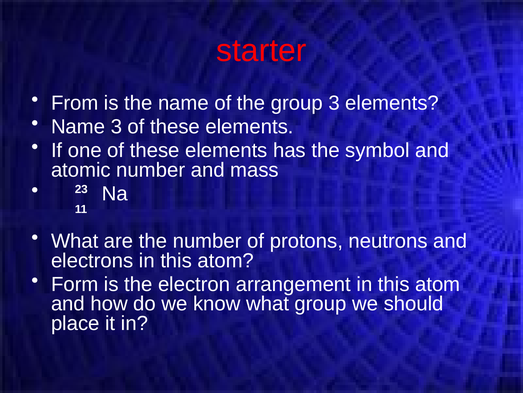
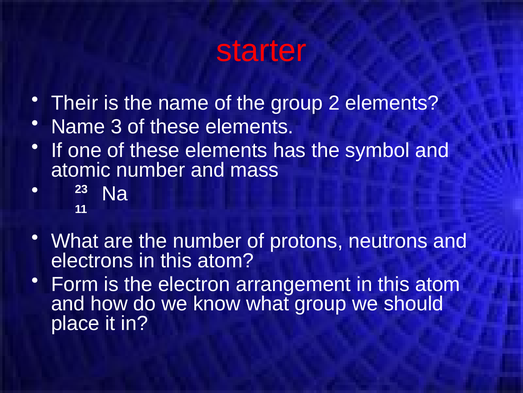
From: From -> Their
group 3: 3 -> 2
